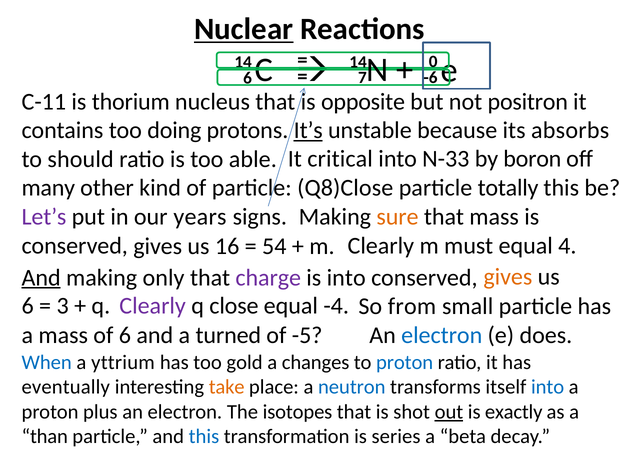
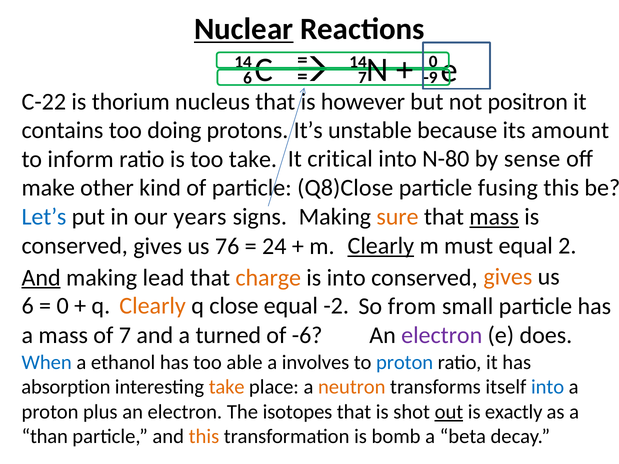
-6: -6 -> -9
C-11: C-11 -> C-22
opposite: opposite -> however
It’s underline: present -> none
absorbs: absorbs -> amount
N-33: N-33 -> N-80
boron: boron -> sense
should: should -> inform
too able: able -> take
many: many -> make
totally: totally -> fusing
Let’s colour: purple -> blue
mass at (494, 217) underline: none -> present
Clearly at (381, 246) underline: none -> present
4: 4 -> 2
16: 16 -> 76
54: 54 -> 24
only: only -> lead
charge colour: purple -> orange
3 at (63, 306): 3 -> 0
Clearly at (153, 306) colour: purple -> orange
-4: -4 -> -2
of 6: 6 -> 7
-5: -5 -> -6
electron at (442, 336) colour: blue -> purple
yttrium: yttrium -> ethanol
gold: gold -> able
changes: changes -> involves
eventually: eventually -> absorption
neutron colour: blue -> orange
this at (204, 437) colour: blue -> orange
series: series -> bomb
